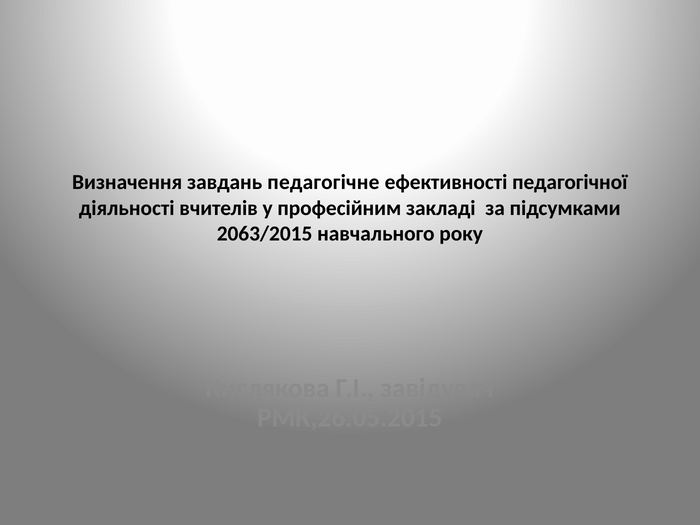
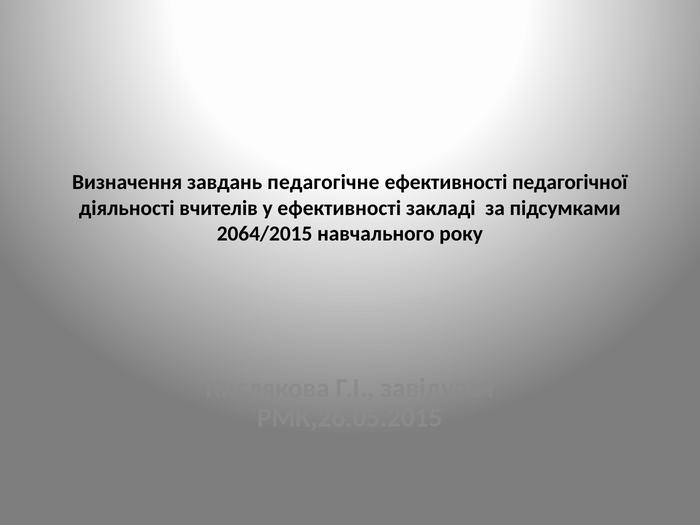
у професійним: професійним -> ефективності
2063/2015: 2063/2015 -> 2064/2015
